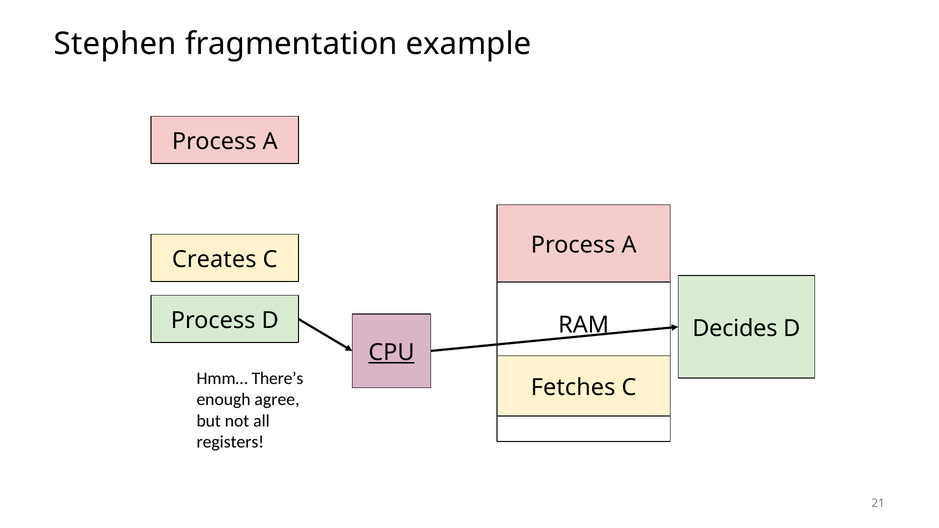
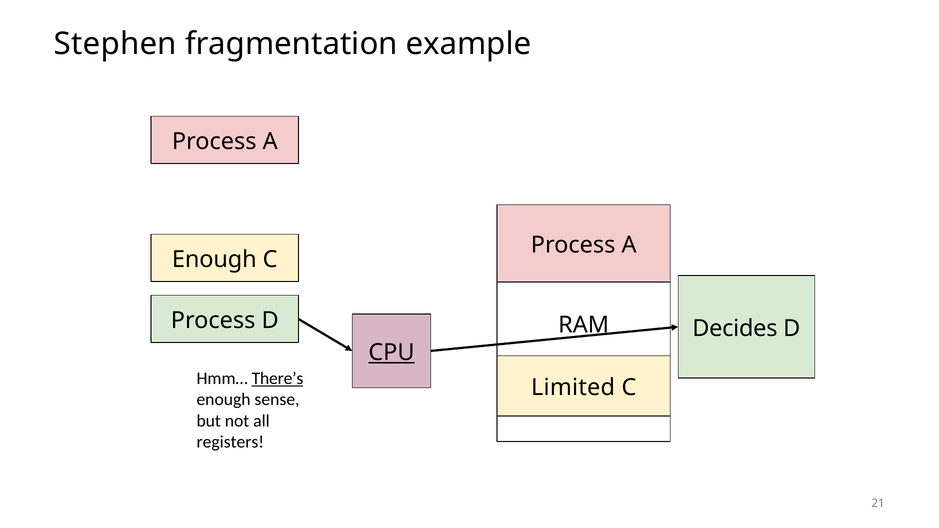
Creates at (214, 260): Creates -> Enough
There’s underline: none -> present
Fetches: Fetches -> Limited
agree: agree -> sense
